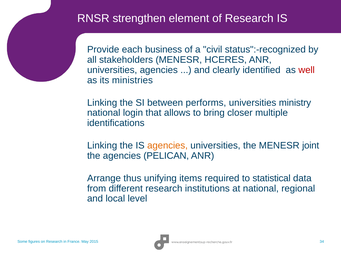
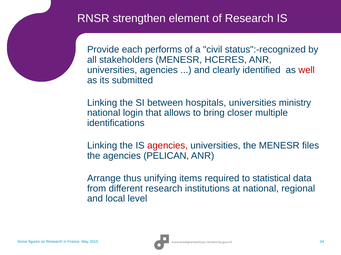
business: business -> performs
ministries: ministries -> submitted
performs: performs -> hospitals
agencies at (167, 146) colour: orange -> red
joint: joint -> files
